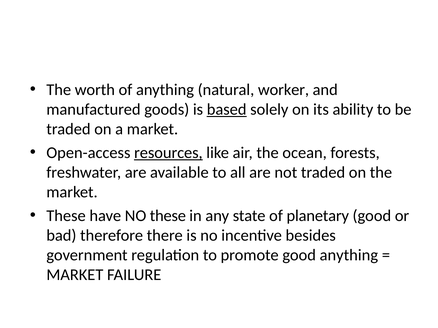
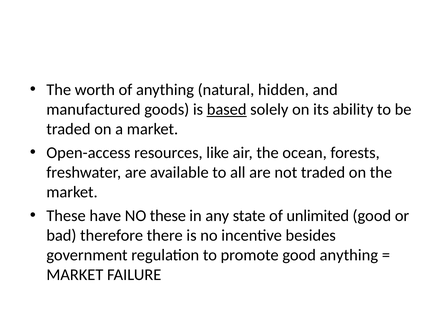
worker: worker -> hidden
resources underline: present -> none
planetary: planetary -> unlimited
